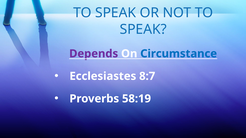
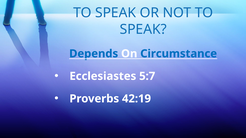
Depends colour: purple -> blue
8:7: 8:7 -> 5:7
58:19: 58:19 -> 42:19
